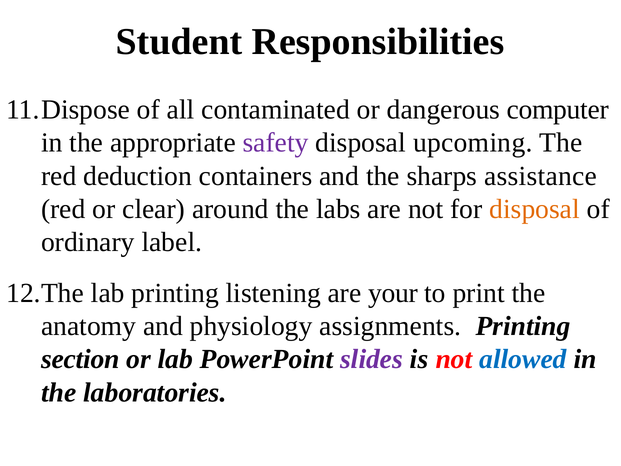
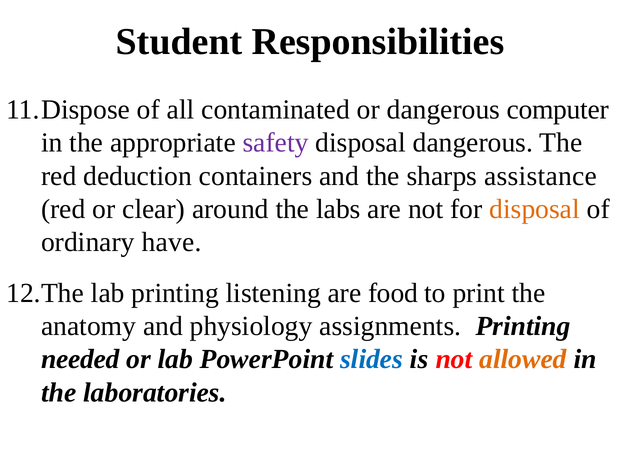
disposal upcoming: upcoming -> dangerous
label: label -> have
your: your -> food
section: section -> needed
slides colour: purple -> blue
allowed colour: blue -> orange
